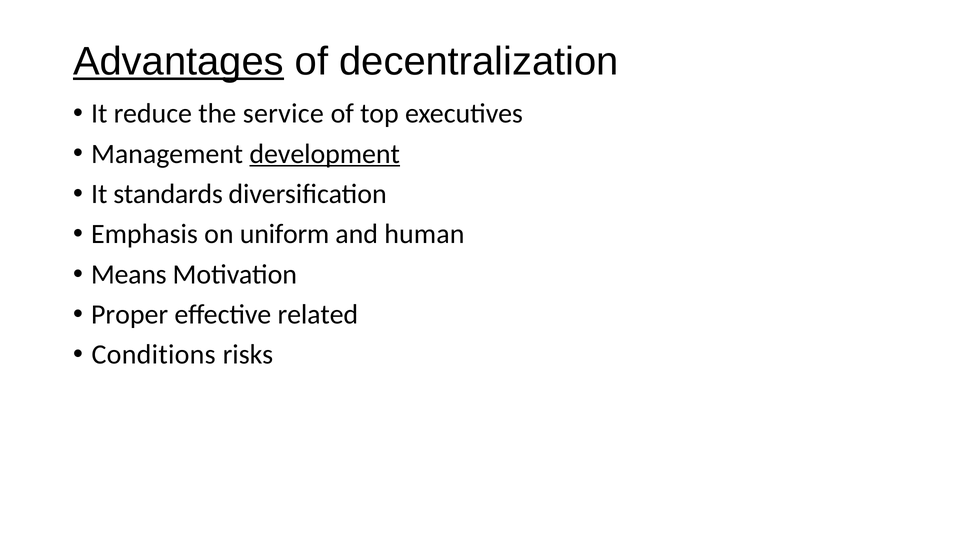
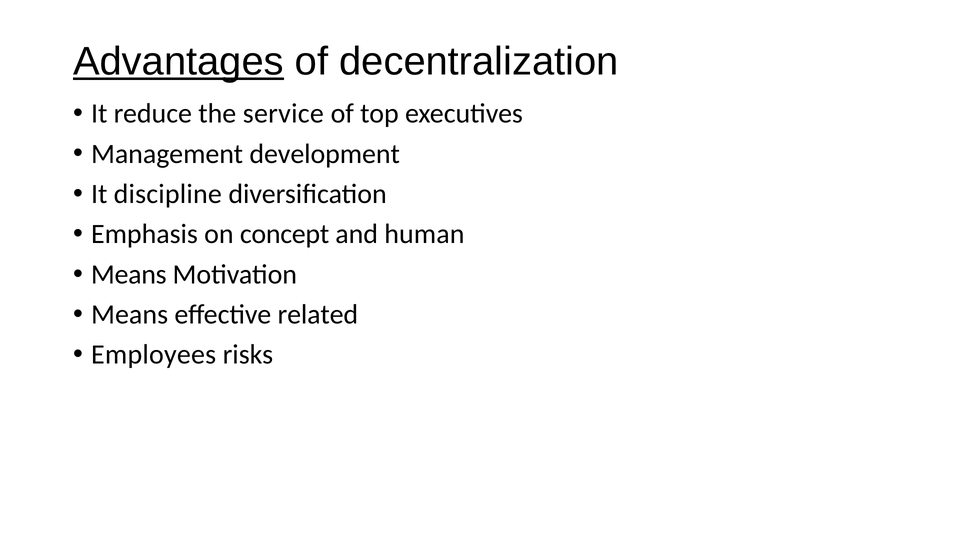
development underline: present -> none
standards: standards -> discipline
uniform: uniform -> concept
Proper at (130, 315): Proper -> Means
Conditions: Conditions -> Employees
